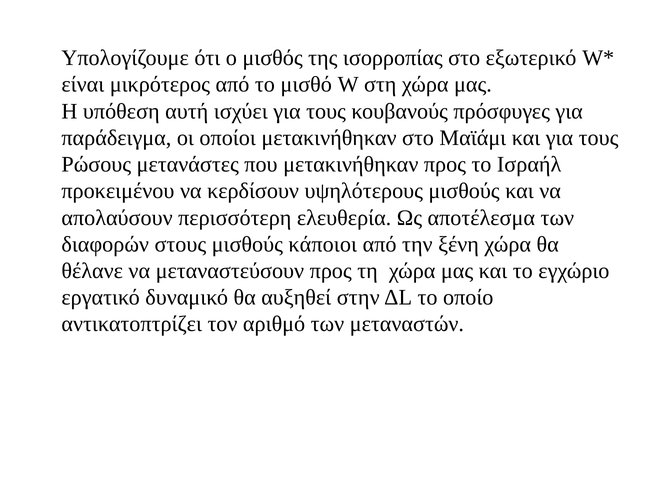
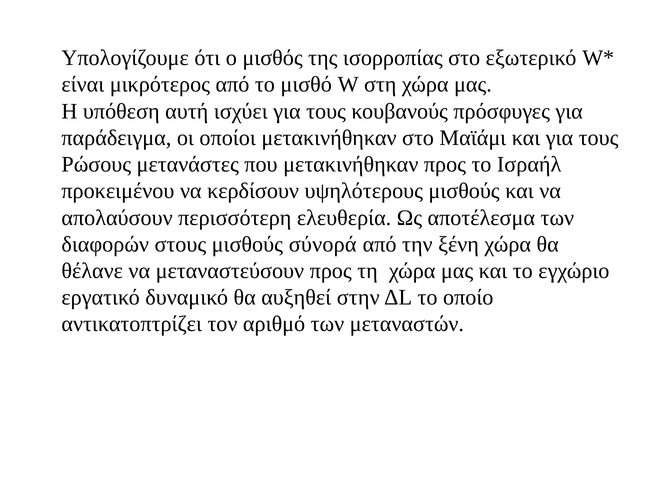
κάποιοι: κάποιοι -> σύνορά
